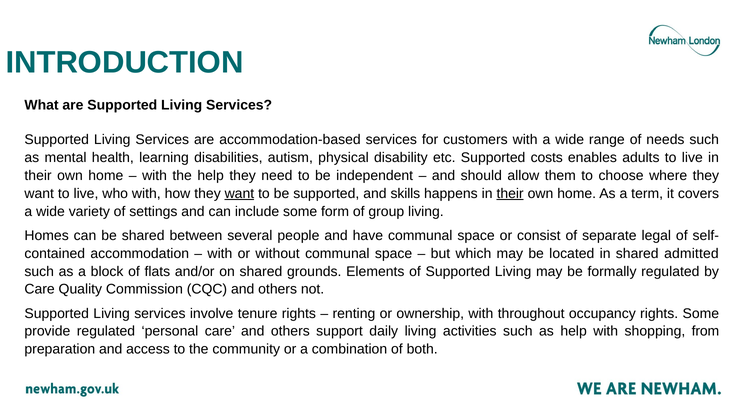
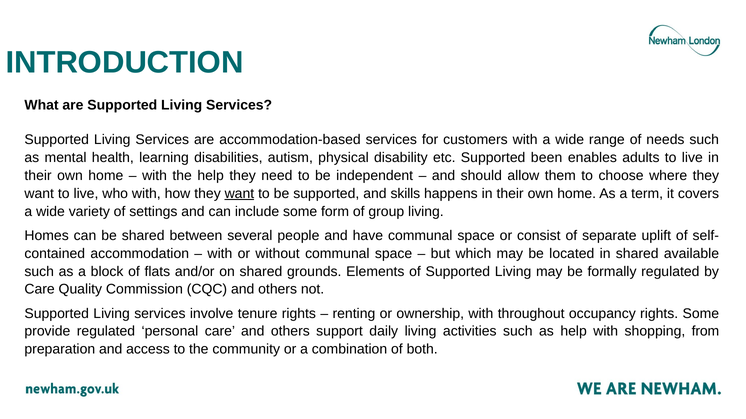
costs: costs -> been
their at (510, 194) underline: present -> none
legal: legal -> uplift
admitted: admitted -> available
